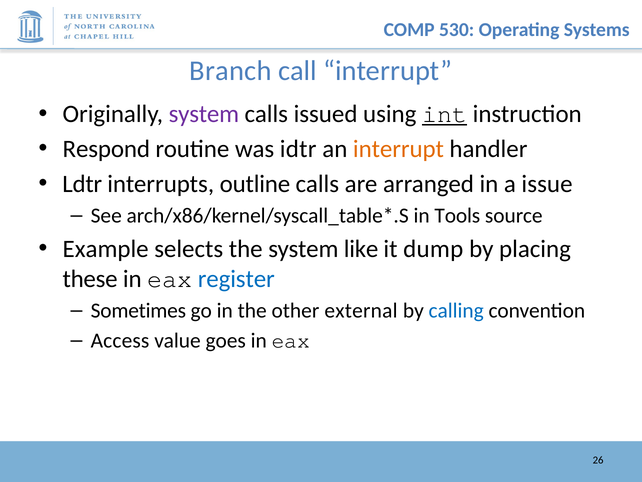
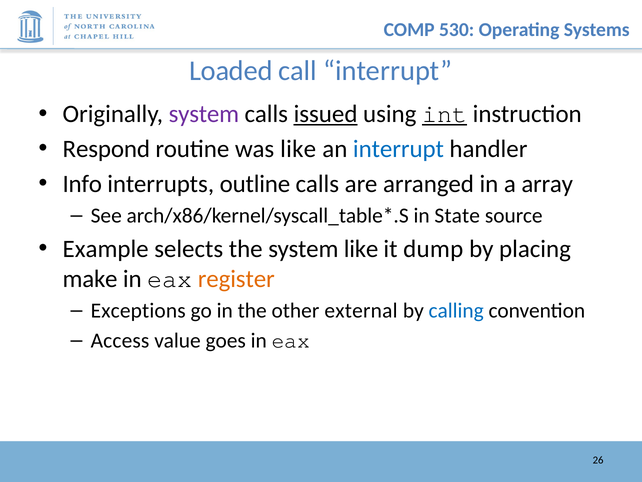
Branch: Branch -> Loaded
issued underline: none -> present
was idtr: idtr -> like
interrupt at (398, 149) colour: orange -> blue
Ldtr: Ldtr -> Info
issue: issue -> array
Tools: Tools -> State
these: these -> make
register colour: blue -> orange
Sometimes: Sometimes -> Exceptions
